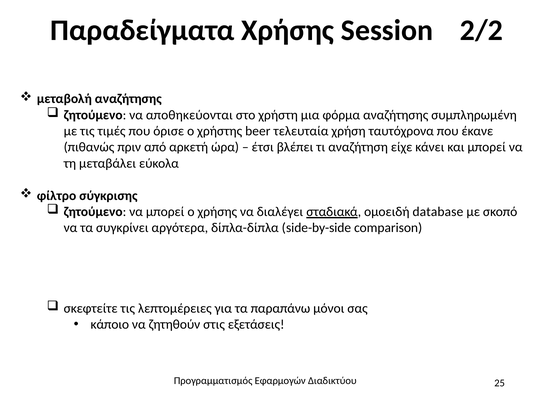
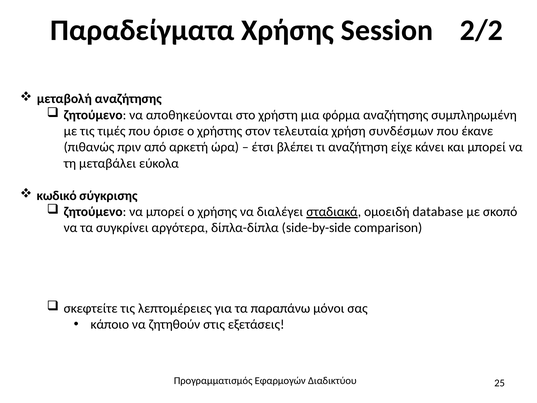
beer: beer -> στον
ταυτόχρονα: ταυτόχρονα -> συνδέσμων
φίλτρο: φίλτρο -> κωδικό
